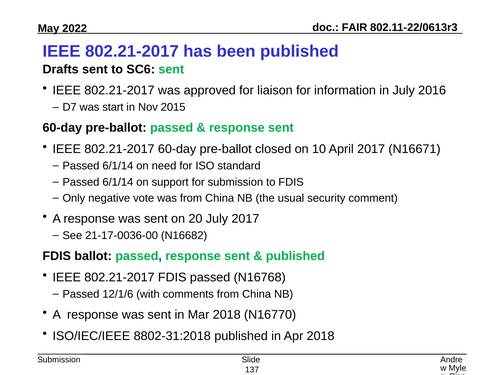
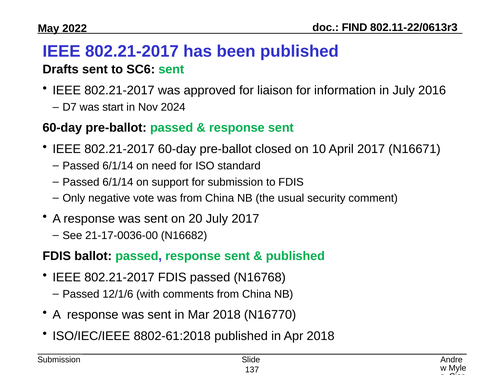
FAIR: FAIR -> FIND
2015: 2015 -> 2024
8802-31:2018: 8802-31:2018 -> 8802-61:2018
